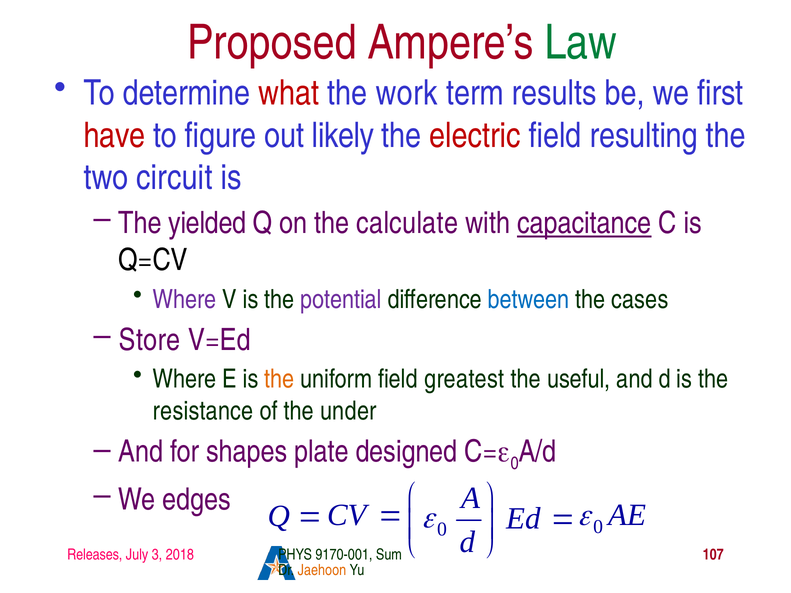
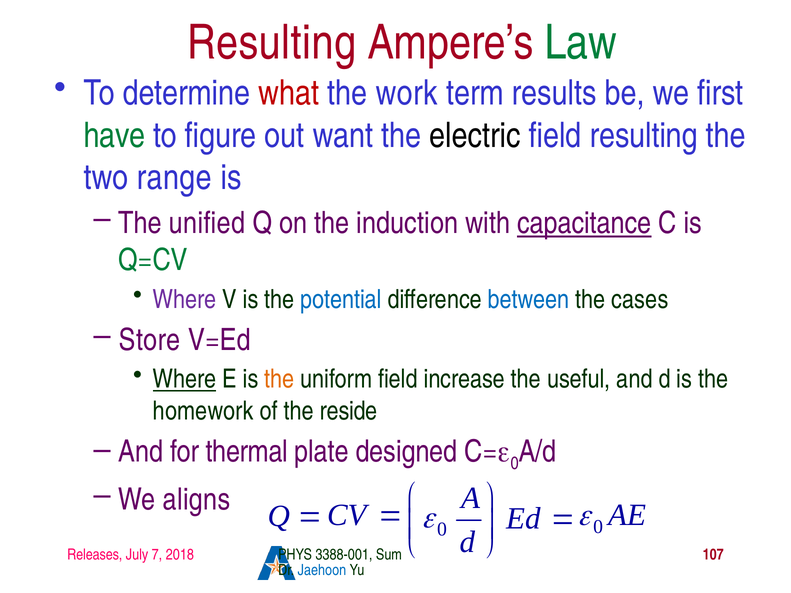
Proposed at (272, 43): Proposed -> Resulting
have colour: red -> green
likely: likely -> want
electric colour: red -> black
circuit: circuit -> range
yielded: yielded -> unified
calculate: calculate -> induction
Q=CV colour: black -> green
potential colour: purple -> blue
Where at (185, 379) underline: none -> present
greatest: greatest -> increase
resistance: resistance -> homework
under: under -> reside
shapes: shapes -> thermal
edges: edges -> aligns
3: 3 -> 7
9170-001: 9170-001 -> 3388-001
Jaehoon colour: orange -> blue
